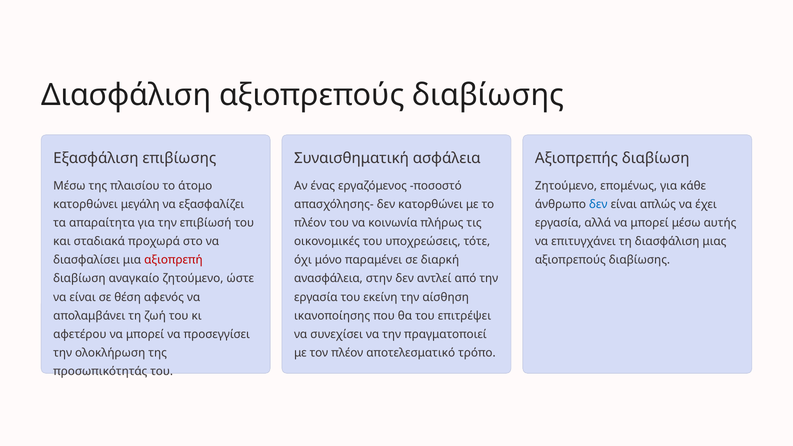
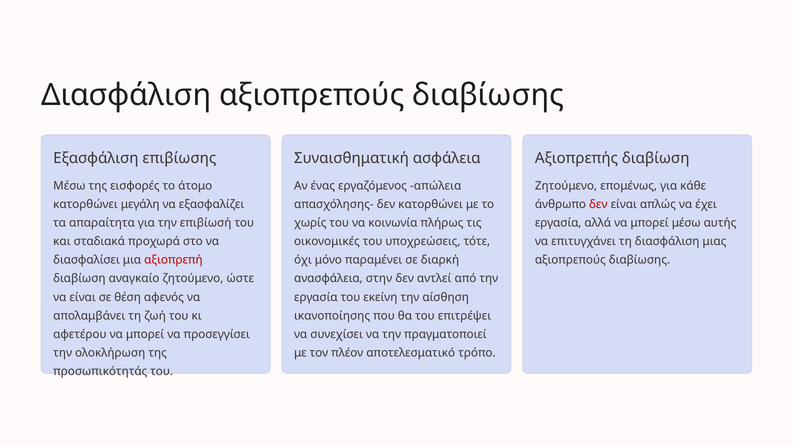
πλαισίου: πλαισίου -> εισφορές
ποσοστό: ποσοστό -> απώλεια
δεν at (598, 204) colour: blue -> red
πλέον at (310, 223): πλέον -> χωρίς
